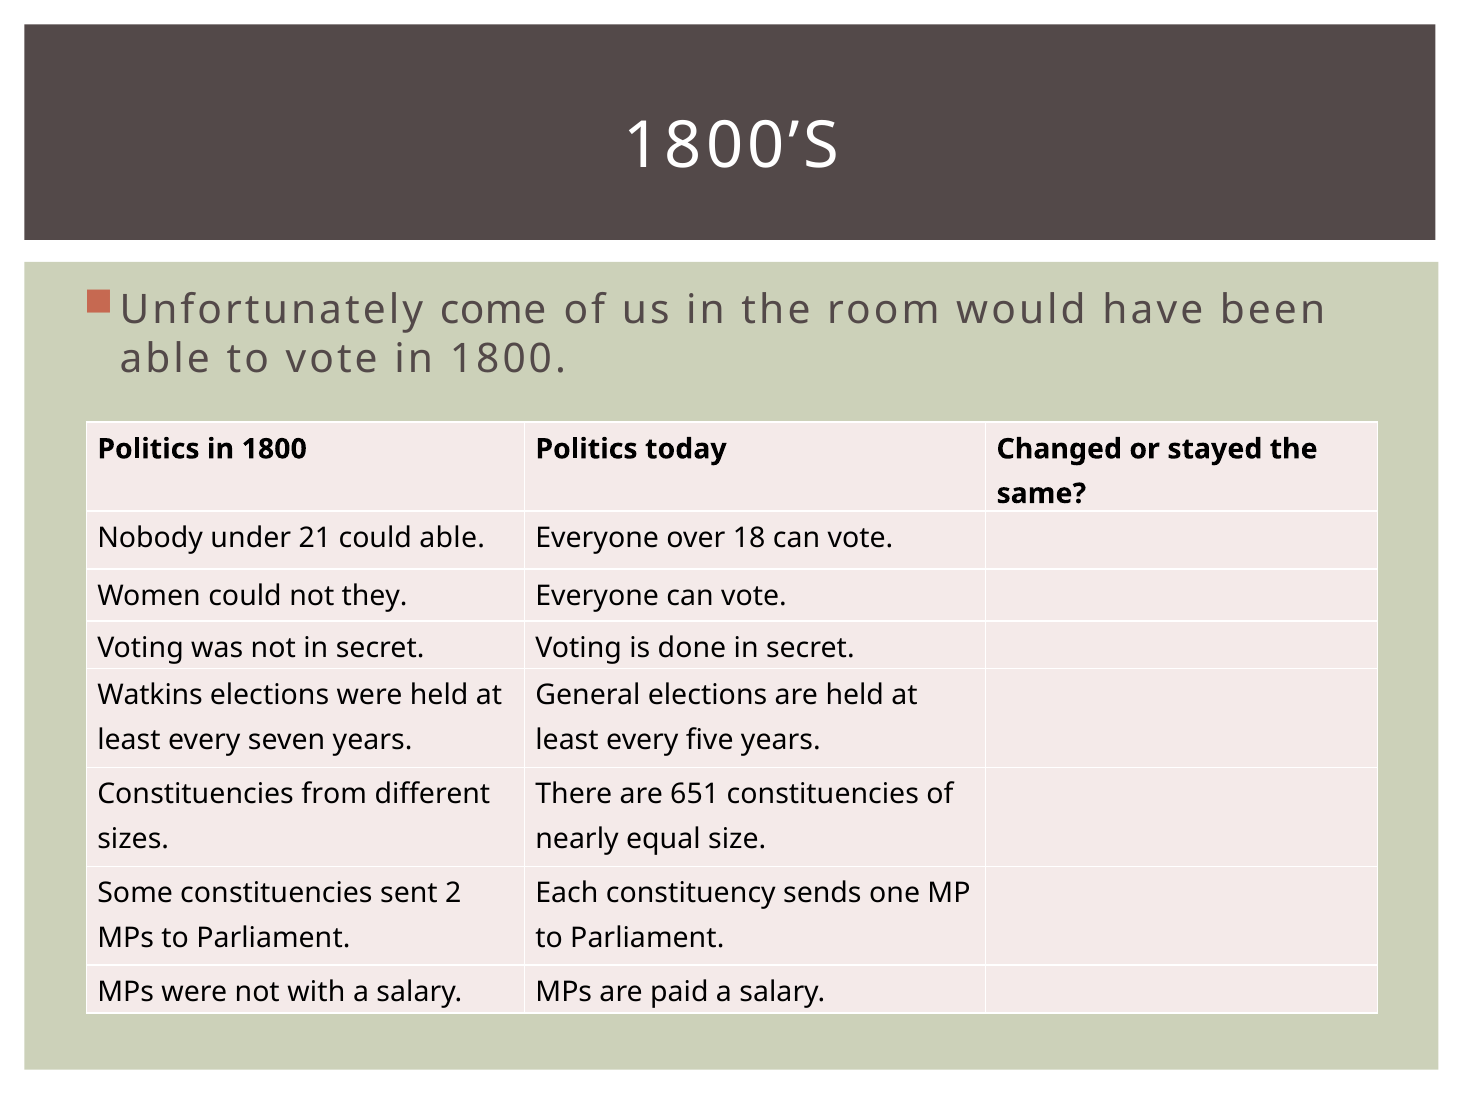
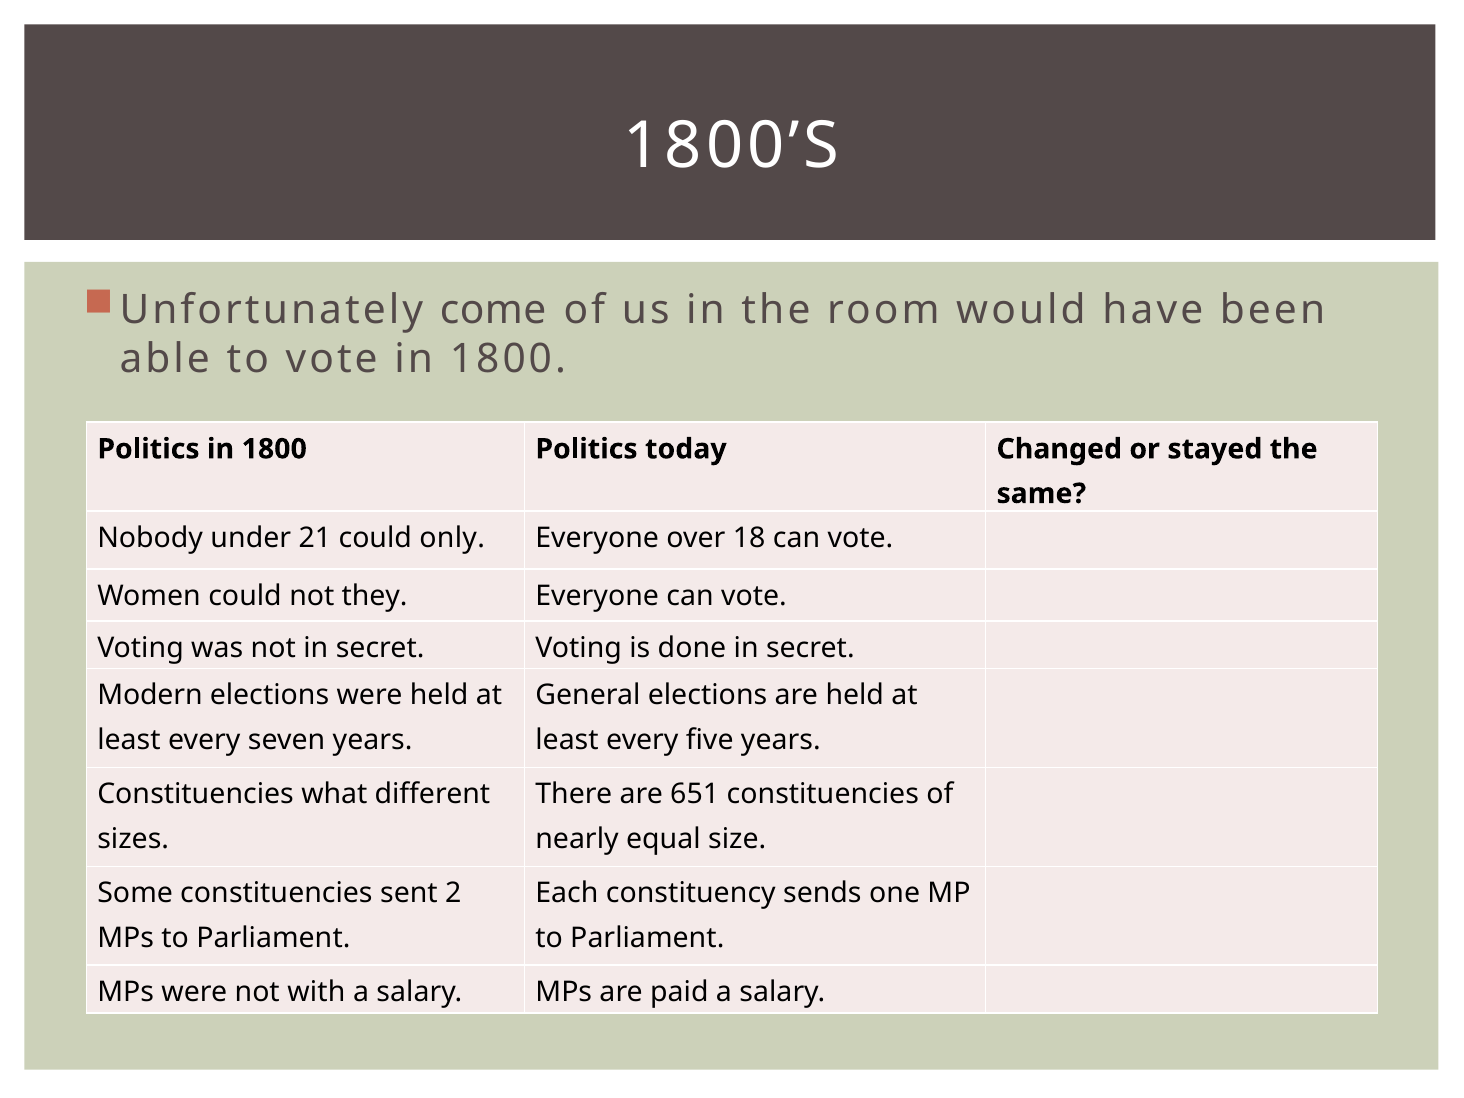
could able: able -> only
Watkins: Watkins -> Modern
from: from -> what
